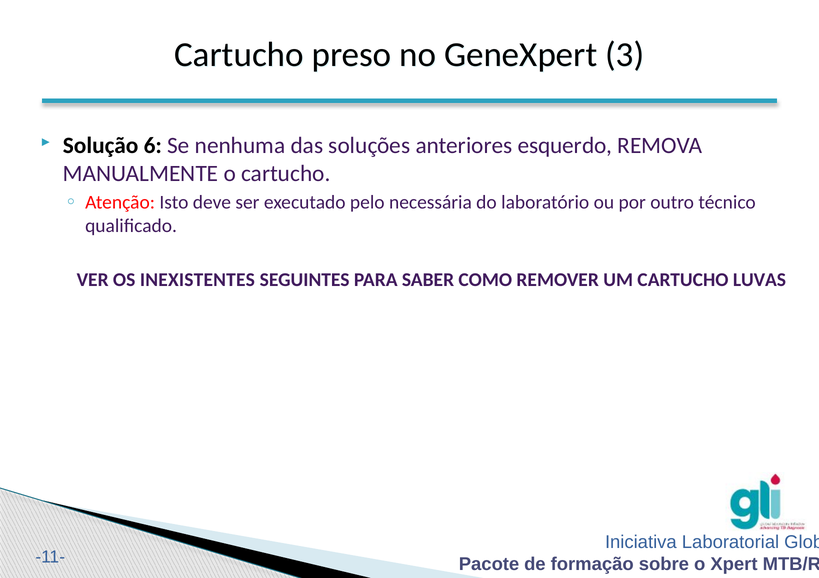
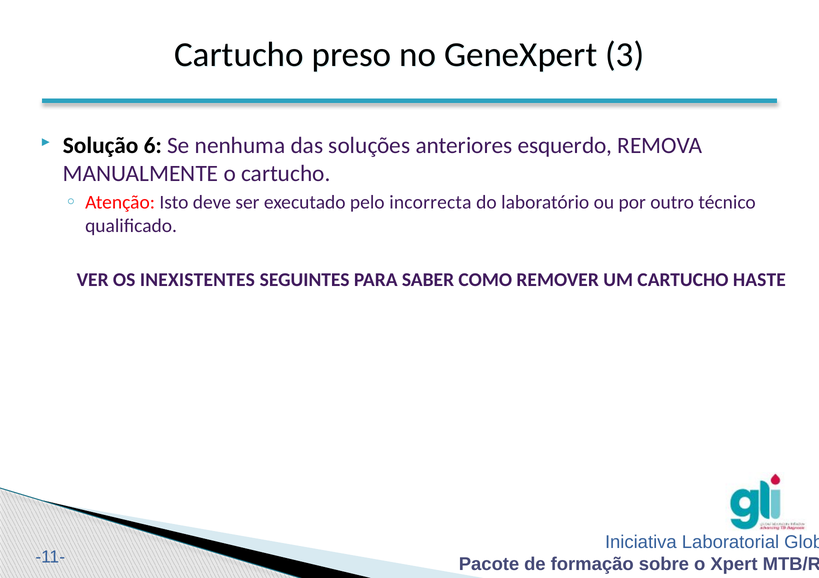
necessária: necessária -> incorrecta
LUVAS: LUVAS -> HASTE
